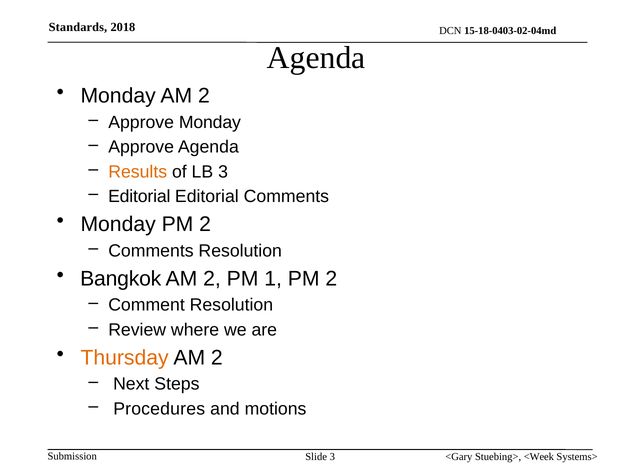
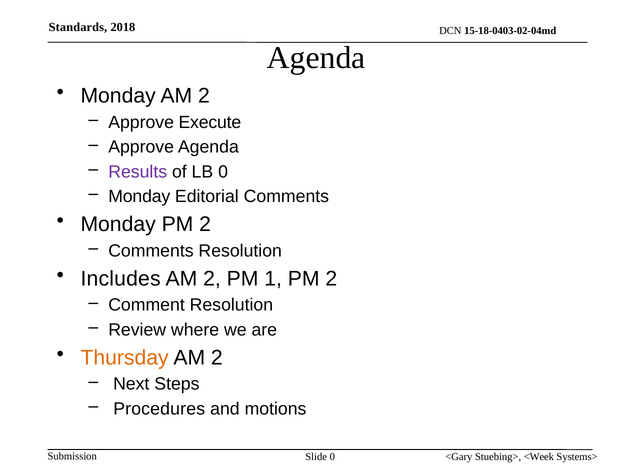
Approve Monday: Monday -> Execute
Results colour: orange -> purple
LB 3: 3 -> 0
Editorial at (139, 197): Editorial -> Monday
Bangkok: Bangkok -> Includes
Slide 3: 3 -> 0
